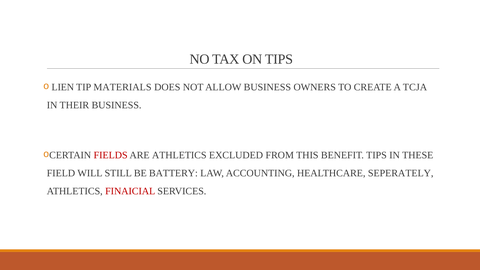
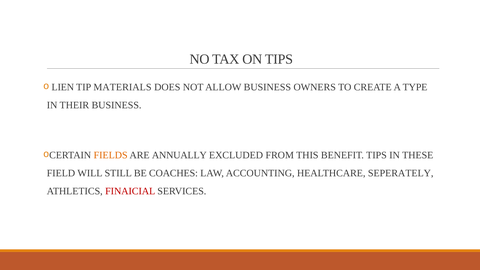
TCJA: TCJA -> TYPE
FIELDS colour: red -> orange
ARE ATHLETICS: ATHLETICS -> ANNUALLY
BATTERY: BATTERY -> COACHES
